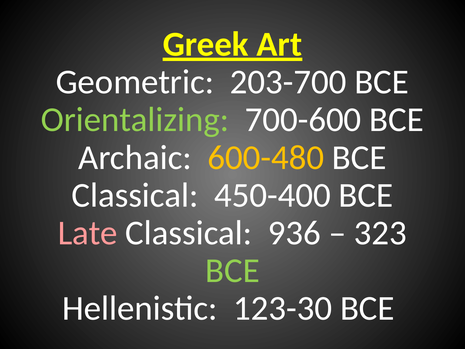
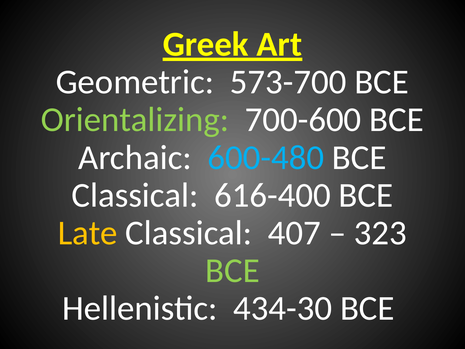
203-700: 203-700 -> 573-700
600-480 colour: yellow -> light blue
450-400: 450-400 -> 616-400
Late colour: pink -> yellow
936: 936 -> 407
123-30: 123-30 -> 434-30
